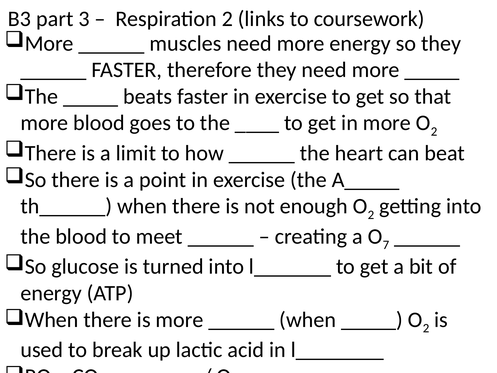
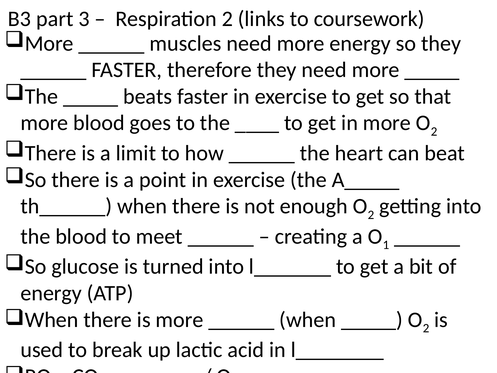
7: 7 -> 1
